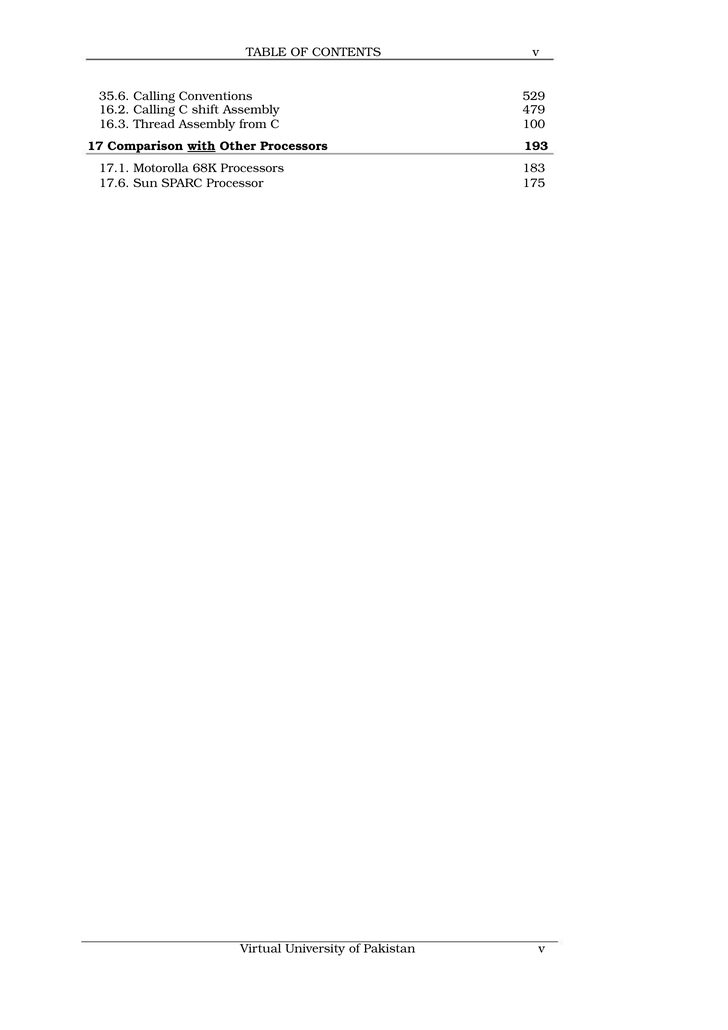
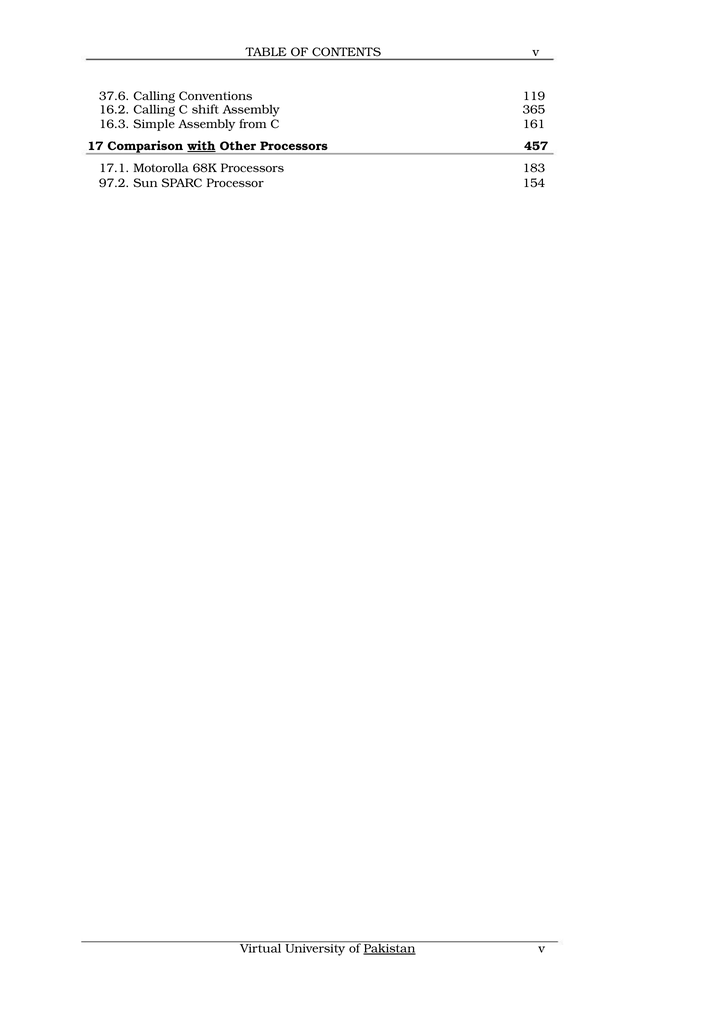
35.6: 35.6 -> 37.6
529: 529 -> 119
479: 479 -> 365
Thread: Thread -> Simple
100: 100 -> 161
193: 193 -> 457
17.6: 17.6 -> 97.2
175: 175 -> 154
Pakistan underline: none -> present
